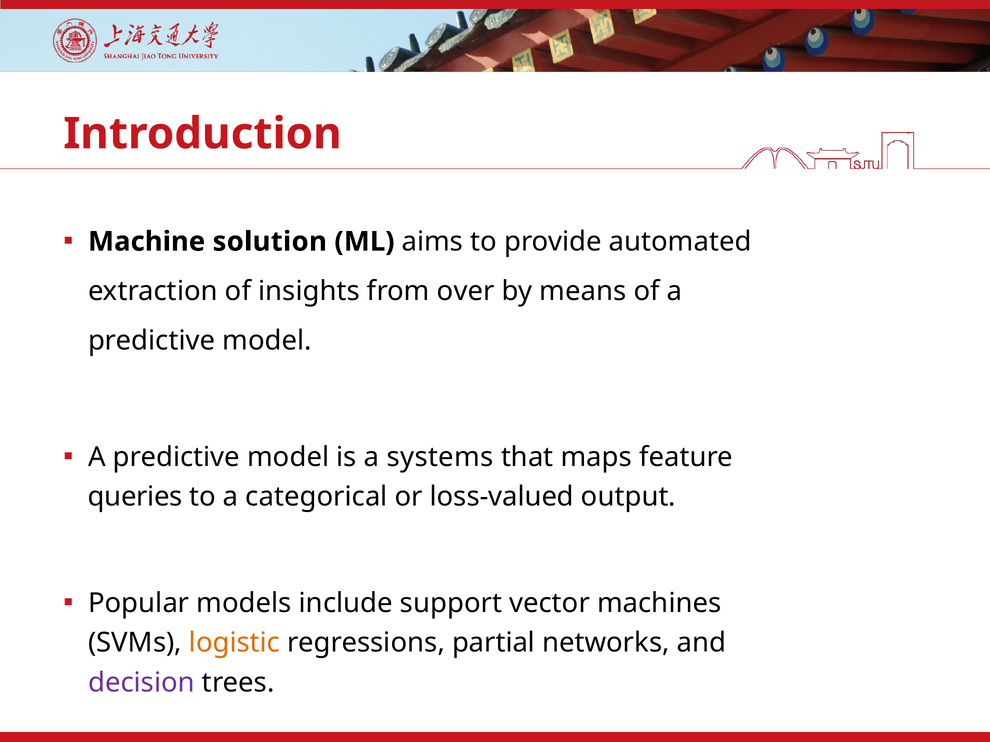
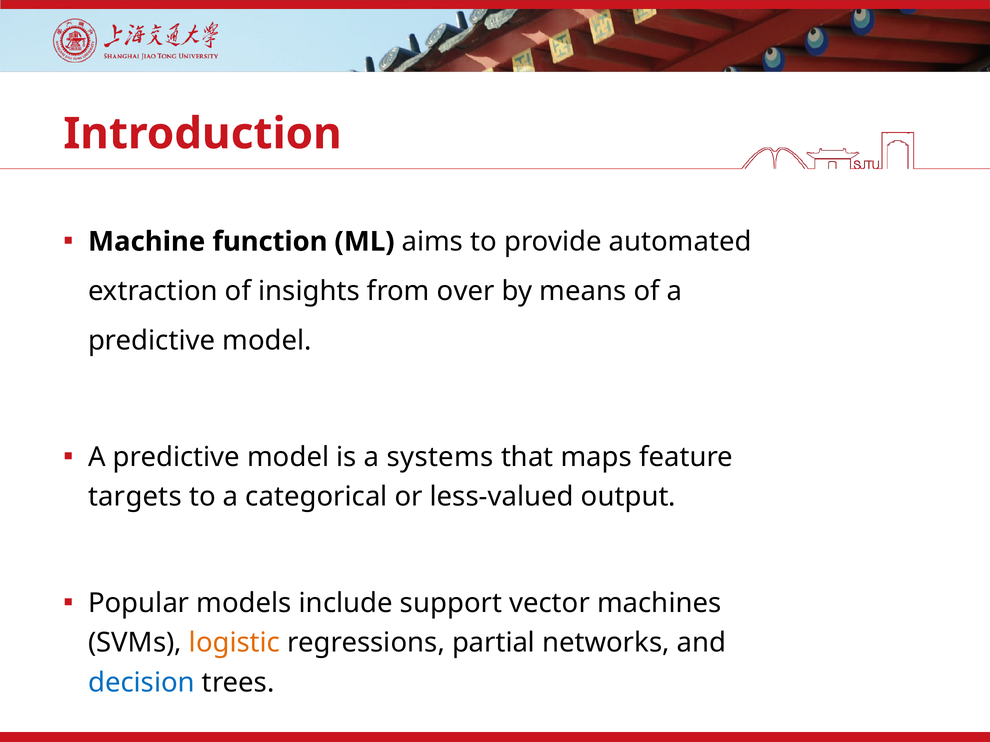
solution: solution -> function
queries: queries -> targets
loss-valued: loss-valued -> less-valued
decision colour: purple -> blue
